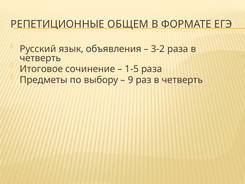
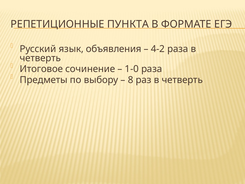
ОБЩЕМ: ОБЩЕМ -> ПУНКТА
3-2: 3-2 -> 4-2
1-5: 1-5 -> 1-0
9: 9 -> 8
